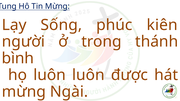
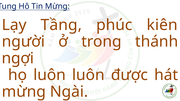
Sống: Sống -> Tầng
bình: bình -> ngợi
